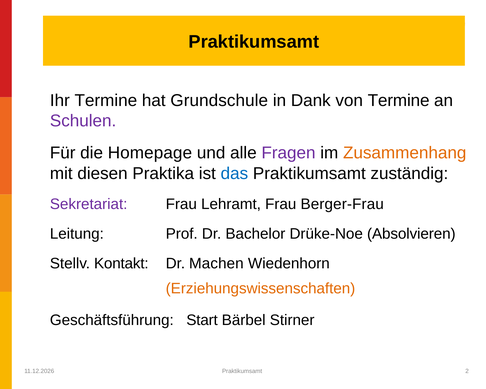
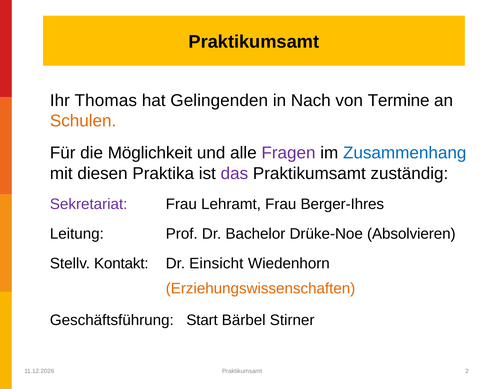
Ihr Termine: Termine -> Thomas
Grundschule: Grundschule -> Gelingenden
Dank: Dank -> Nach
Schulen colour: purple -> orange
Homepage: Homepage -> Möglichkeit
Zusammenhang colour: orange -> blue
das colour: blue -> purple
Berger-Frau: Berger-Frau -> Berger-Ihres
Machen: Machen -> Einsicht
